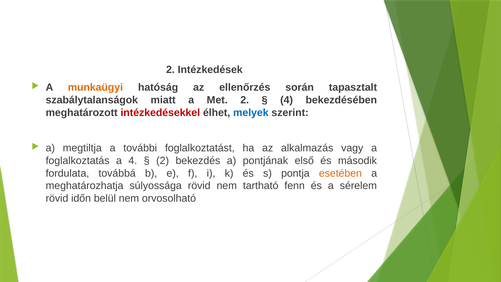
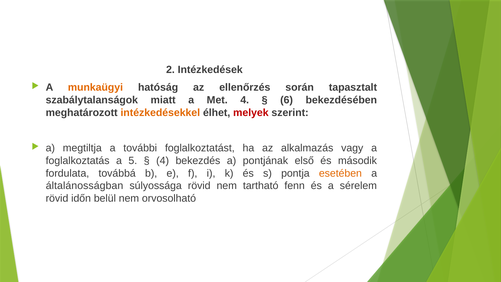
Met 2: 2 -> 4
4 at (287, 100): 4 -> 6
intézkedésekkel colour: red -> orange
melyek colour: blue -> red
a 4: 4 -> 5
2 at (163, 161): 2 -> 4
meghatározhatja: meghatározhatja -> általánosságban
